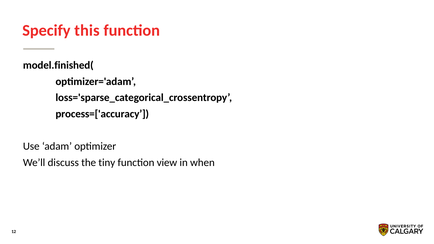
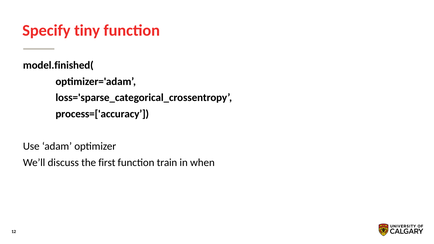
this: this -> tiny
tiny: tiny -> first
view: view -> train
